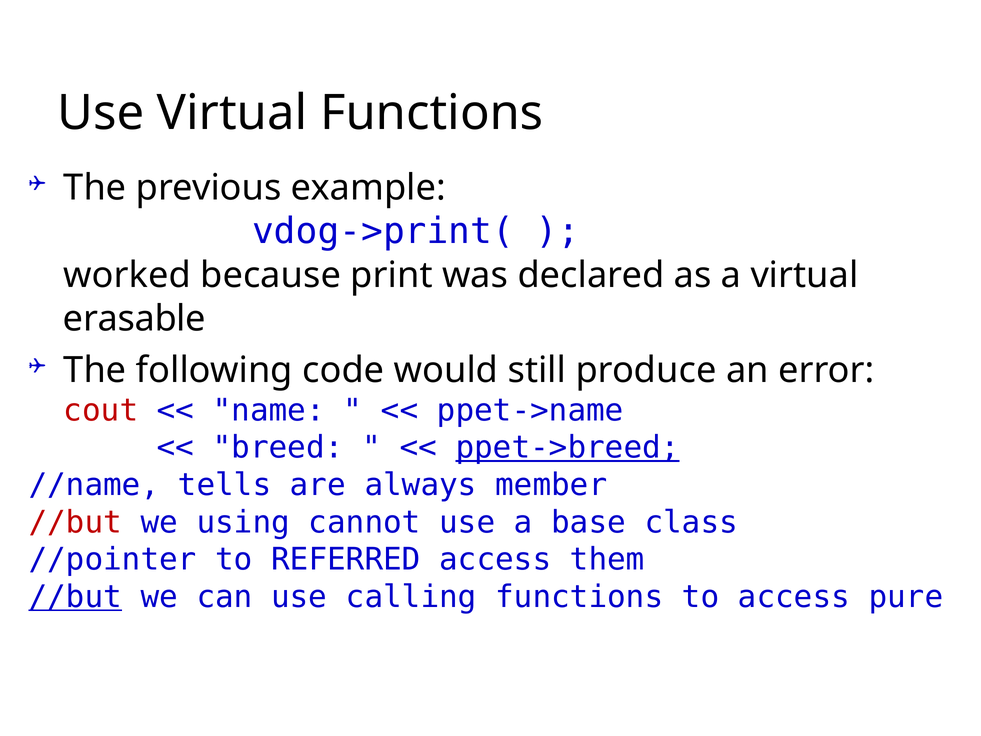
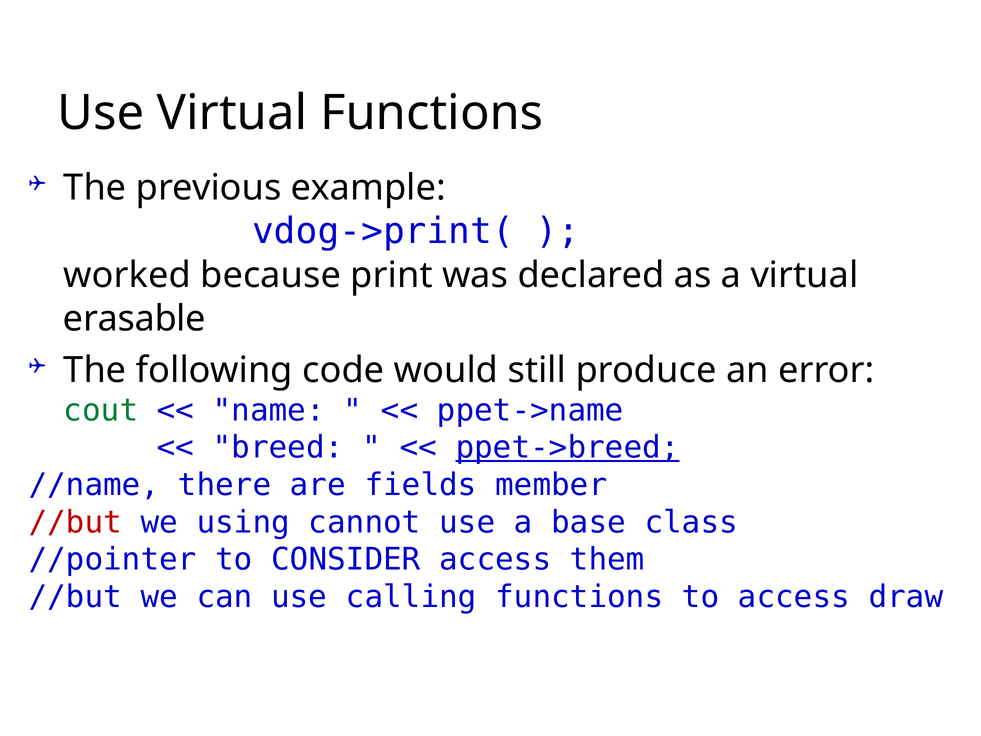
cout colour: red -> green
tells: tells -> there
always: always -> fields
REFERRED: REFERRED -> CONSIDER
//but at (75, 597) underline: present -> none
pure: pure -> draw
